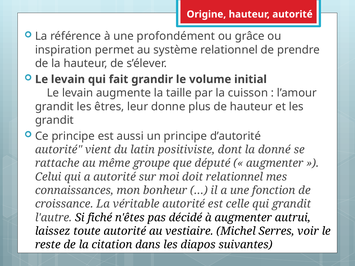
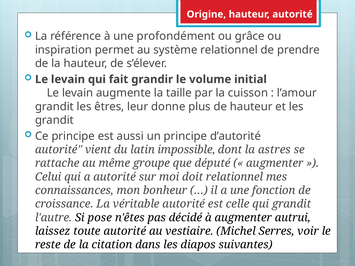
positiviste: positiviste -> impossible
donné: donné -> astres
fiché: fiché -> pose
